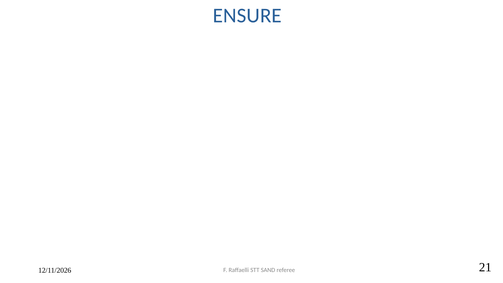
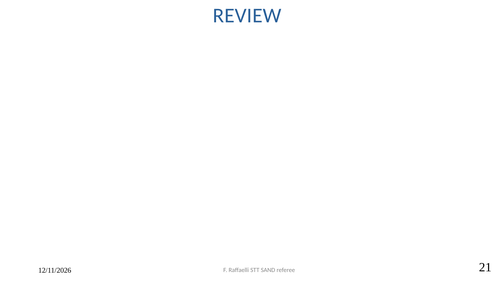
ENSURE: ENSURE -> REVIEW
